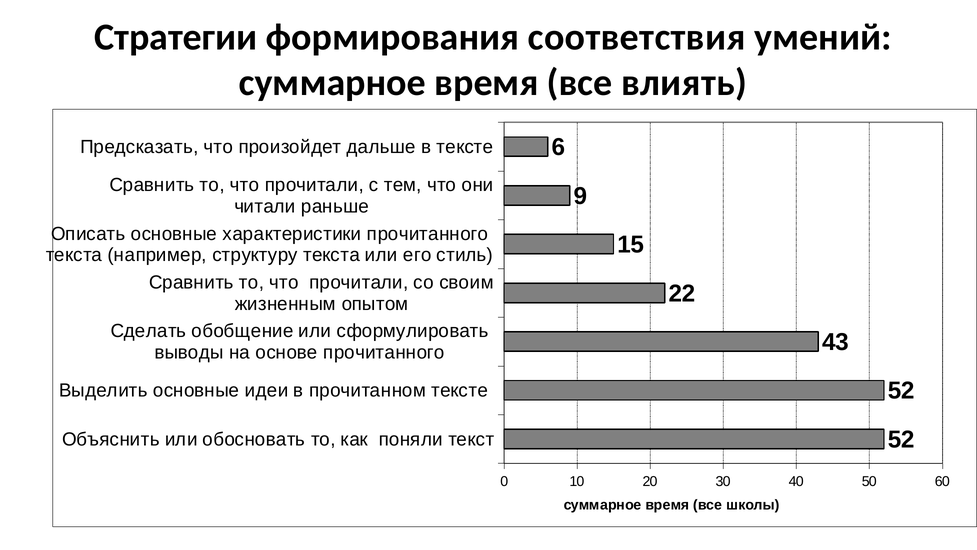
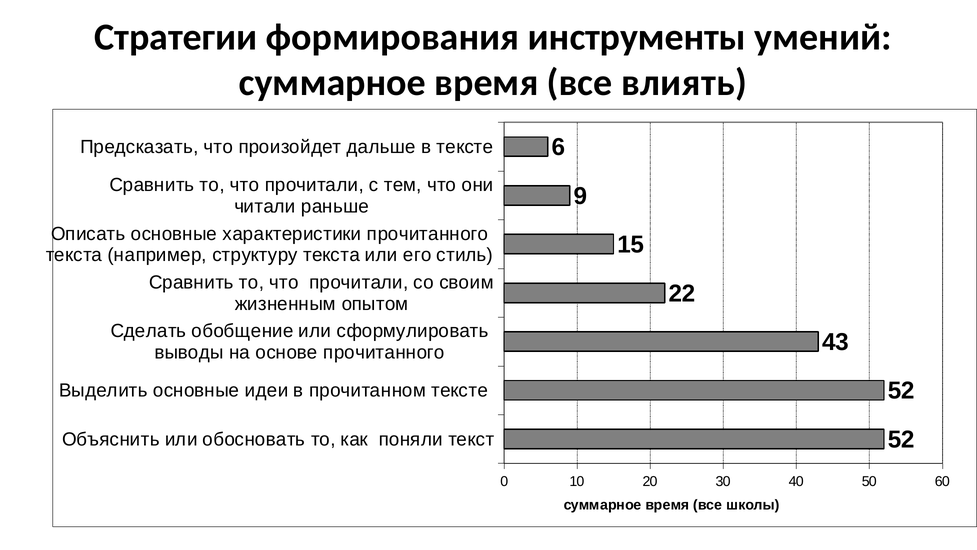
соответствия: соответствия -> инструменты
